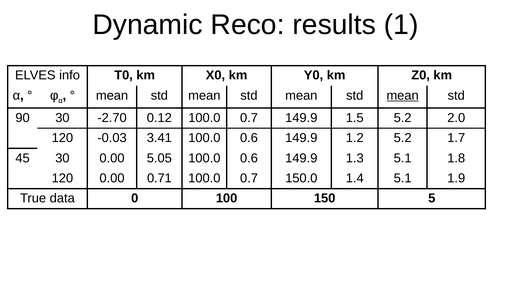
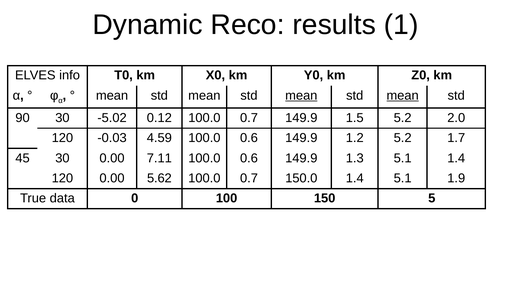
mean at (301, 95) underline: none -> present
-2.70: -2.70 -> -5.02
3.41: 3.41 -> 4.59
5.05: 5.05 -> 7.11
5.1 1.8: 1.8 -> 1.4
0.71: 0.71 -> 5.62
